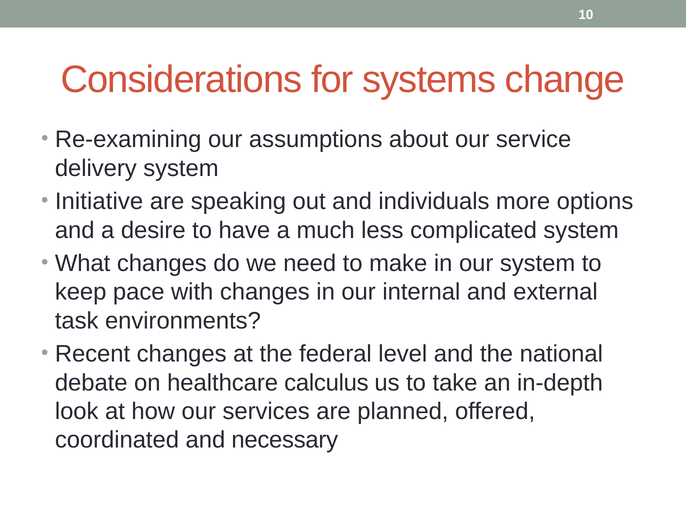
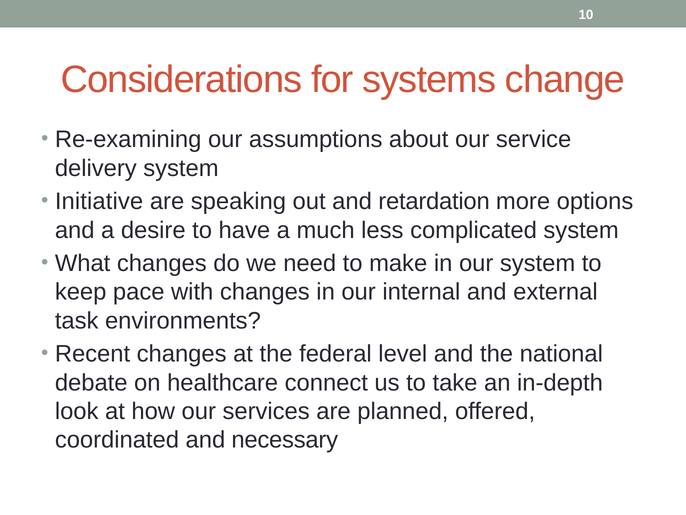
individuals: individuals -> retardation
calculus: calculus -> connect
